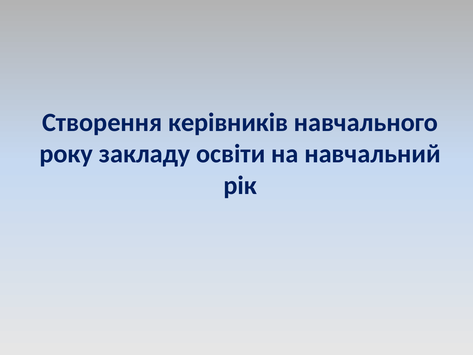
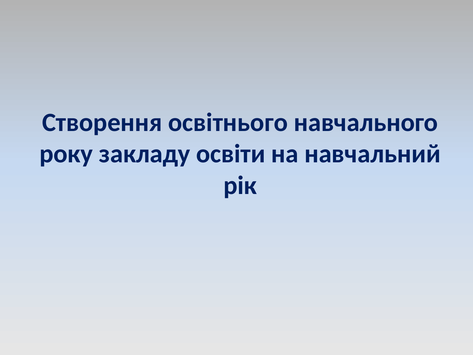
керівників: керівників -> освітнього
